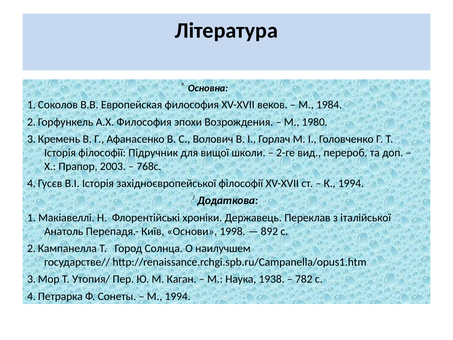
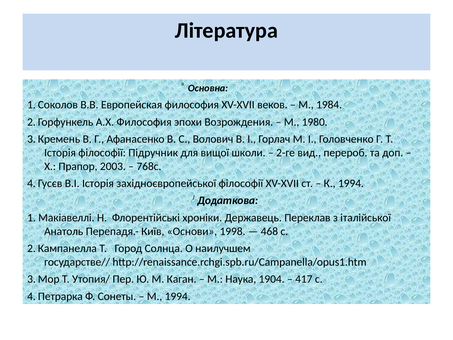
892: 892 -> 468
1938: 1938 -> 1904
782: 782 -> 417
